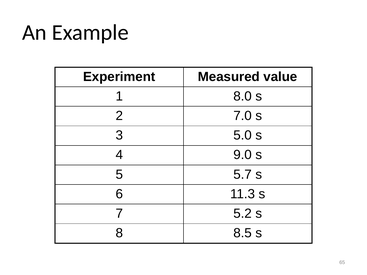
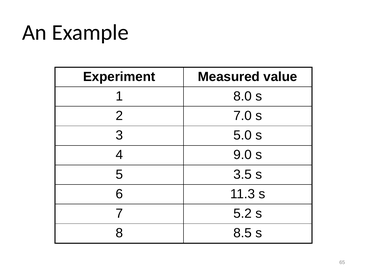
5.7: 5.7 -> 3.5
